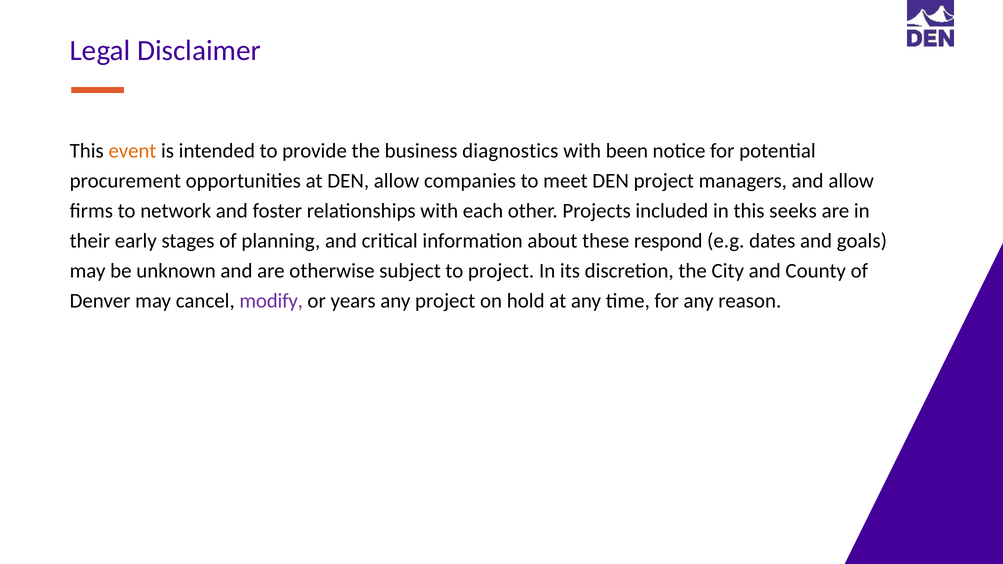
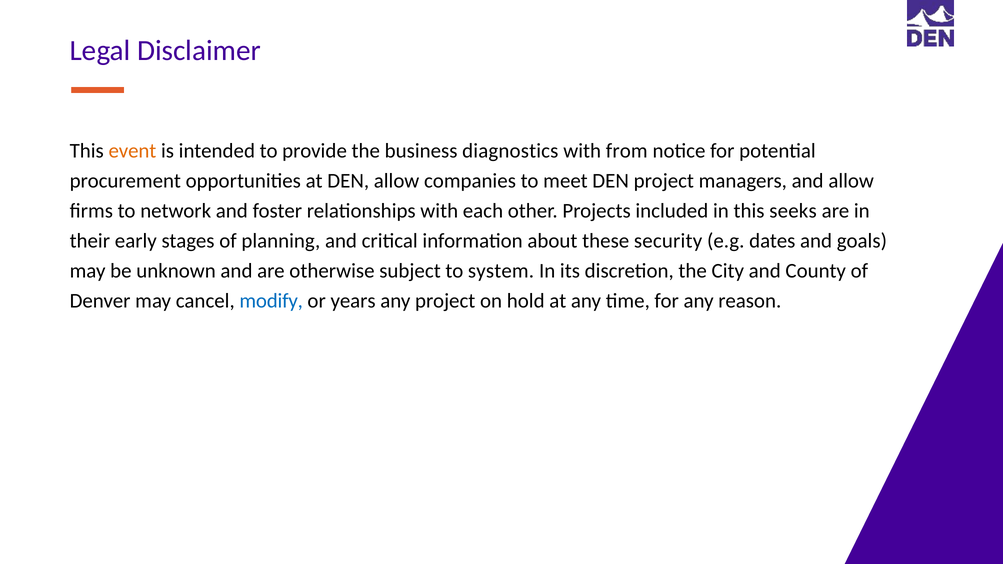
been: been -> from
respond: respond -> security
to project: project -> system
modify colour: purple -> blue
